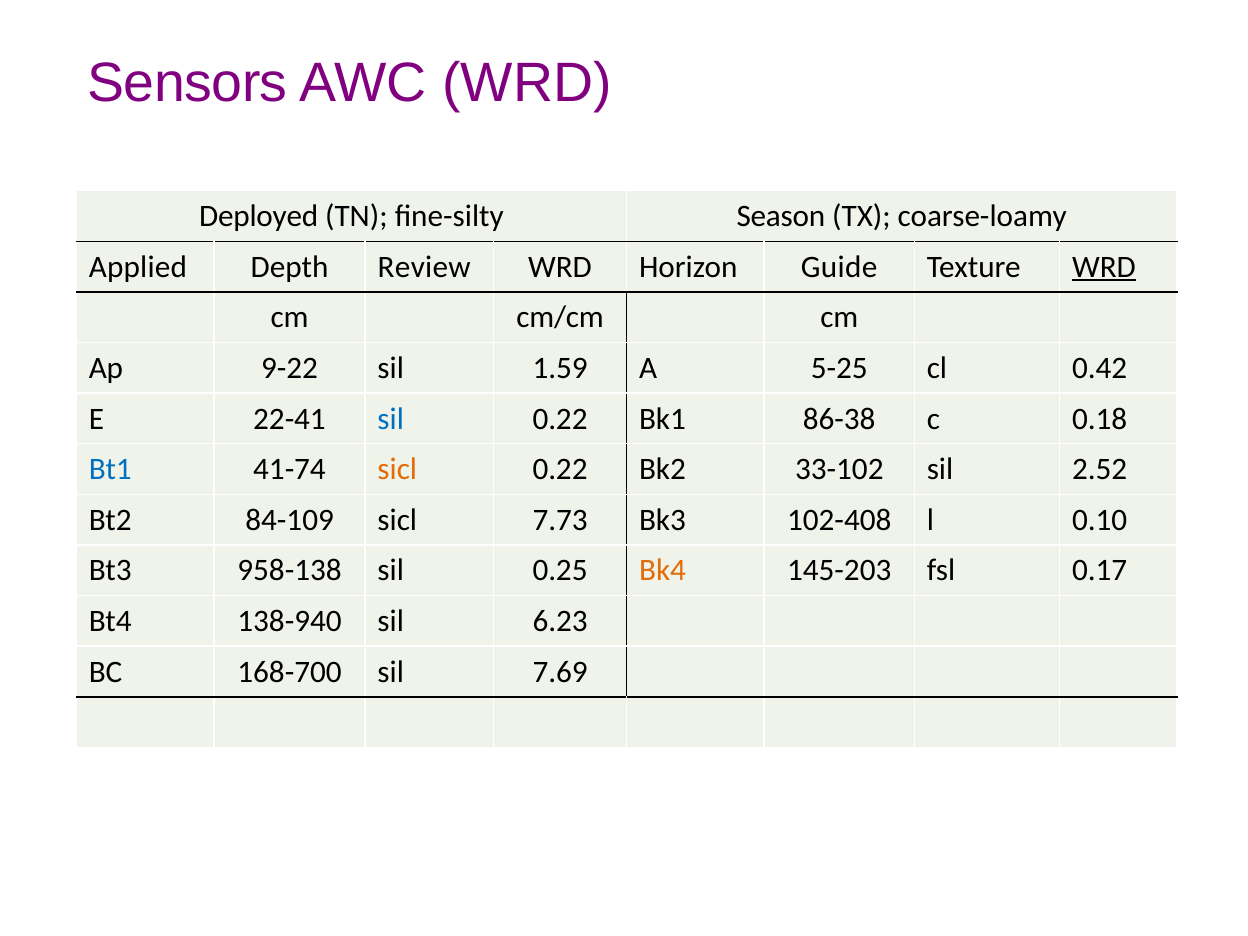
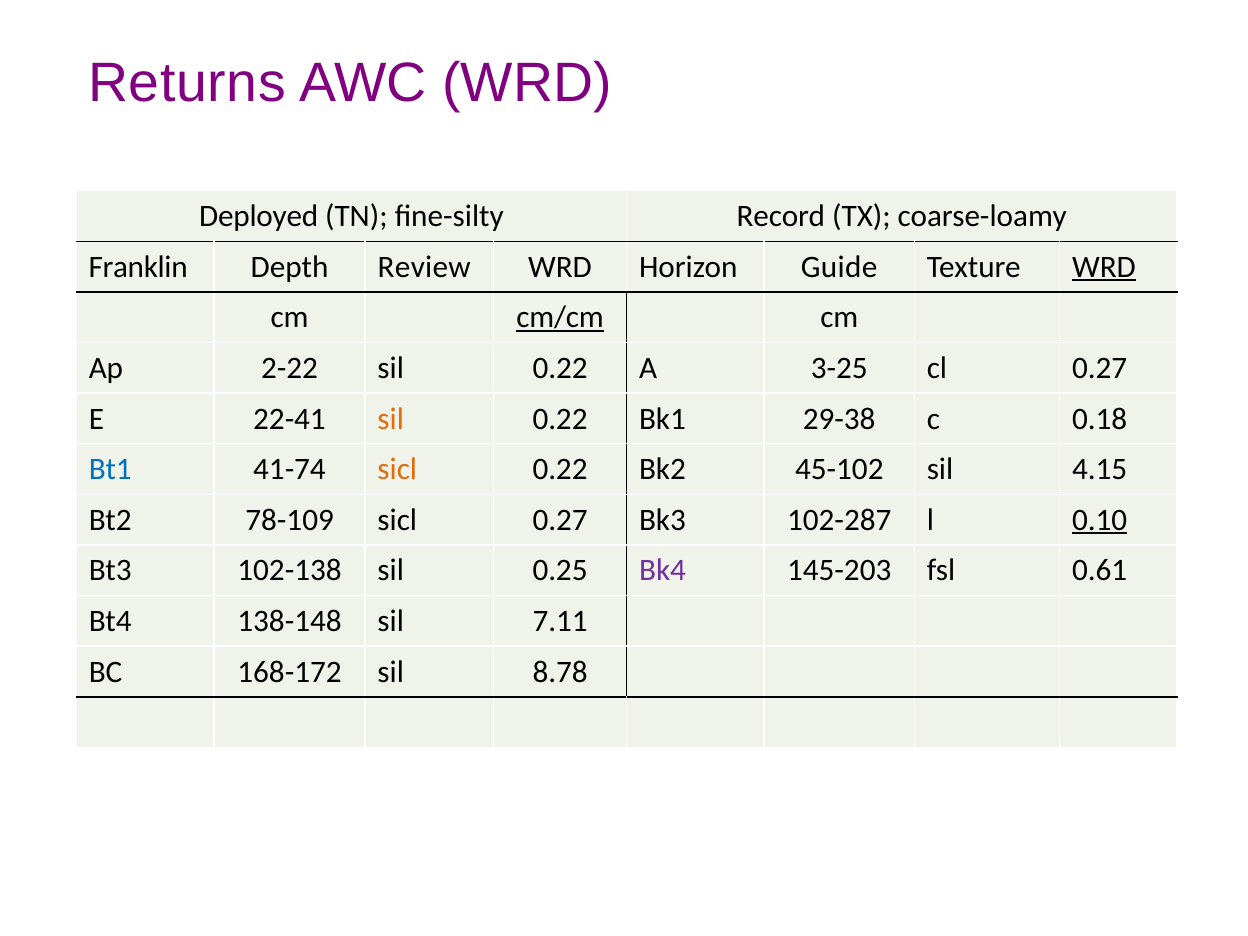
Sensors: Sensors -> Returns
Season: Season -> Record
Applied: Applied -> Franklin
cm/cm underline: none -> present
9-22: 9-22 -> 2-22
1.59 at (560, 368): 1.59 -> 0.22
5-25: 5-25 -> 3-25
cl 0.42: 0.42 -> 0.27
sil at (391, 419) colour: blue -> orange
86-38: 86-38 -> 29-38
33-102: 33-102 -> 45-102
2.52: 2.52 -> 4.15
84-109: 84-109 -> 78-109
sicl 7.73: 7.73 -> 0.27
102-408: 102-408 -> 102-287
0.10 underline: none -> present
958-138: 958-138 -> 102-138
Bk4 colour: orange -> purple
0.17: 0.17 -> 0.61
138-940: 138-940 -> 138-148
6.23: 6.23 -> 7.11
168-700: 168-700 -> 168-172
7.69: 7.69 -> 8.78
